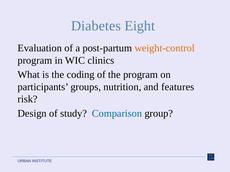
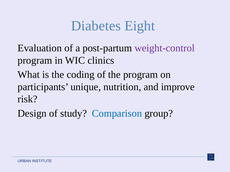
weight-control colour: orange -> purple
groups: groups -> unique
features: features -> improve
